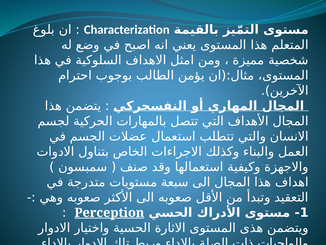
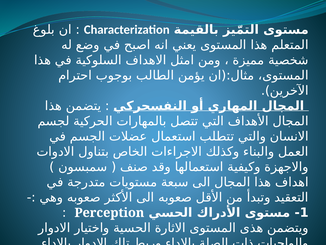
Perception underline: present -> none
